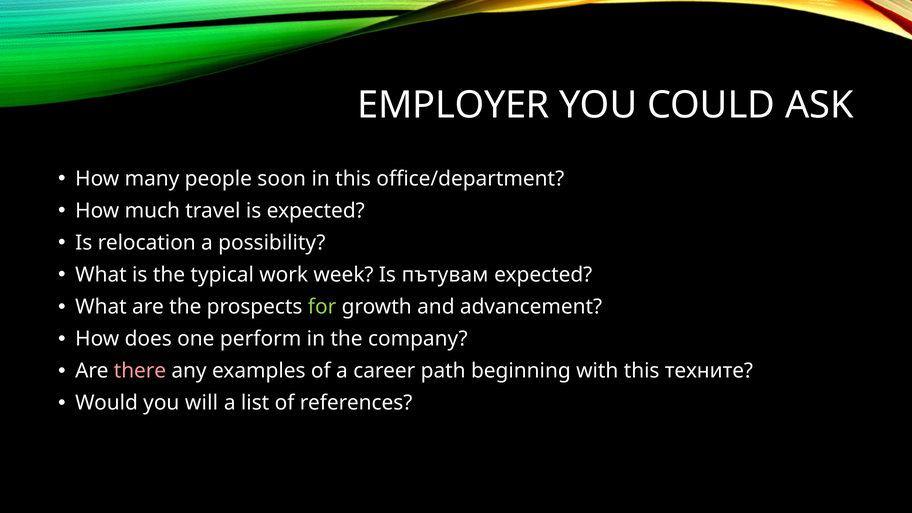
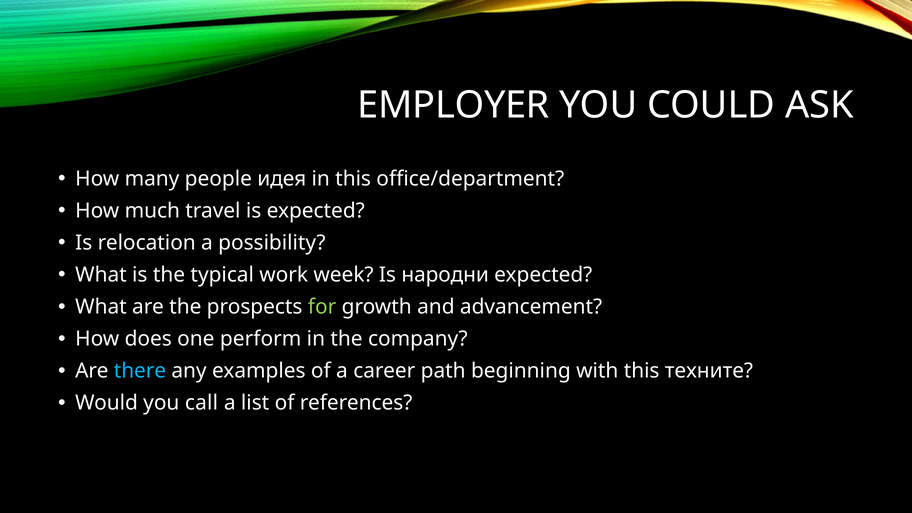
soon: soon -> идея
пътувам: пътувам -> народни
there colour: pink -> light blue
will: will -> call
